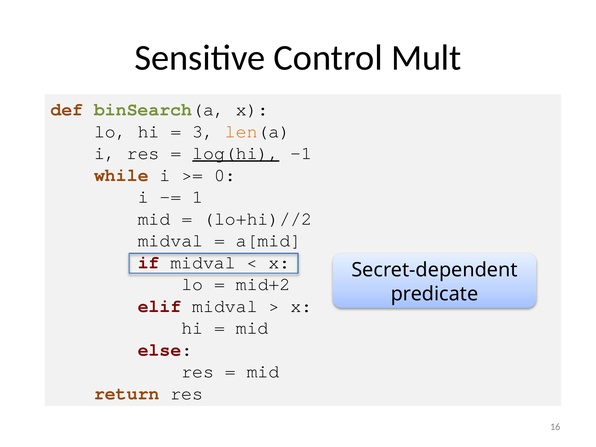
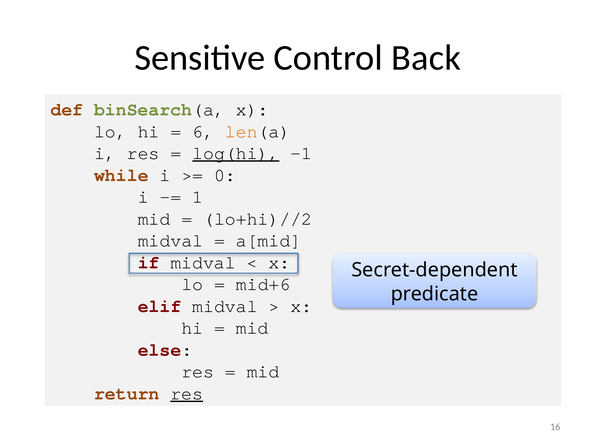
Mult: Mult -> Back
3: 3 -> 6
mid+2: mid+2 -> mid+6
res at (187, 393) underline: none -> present
